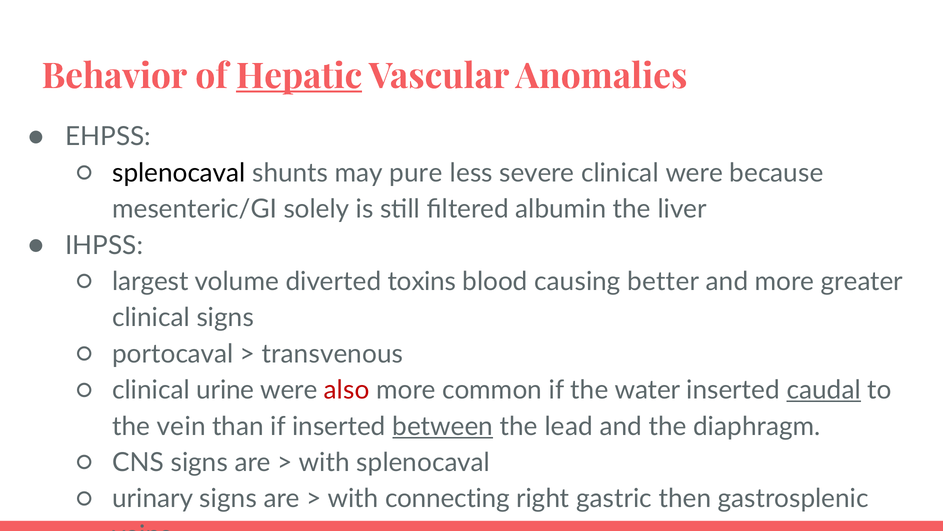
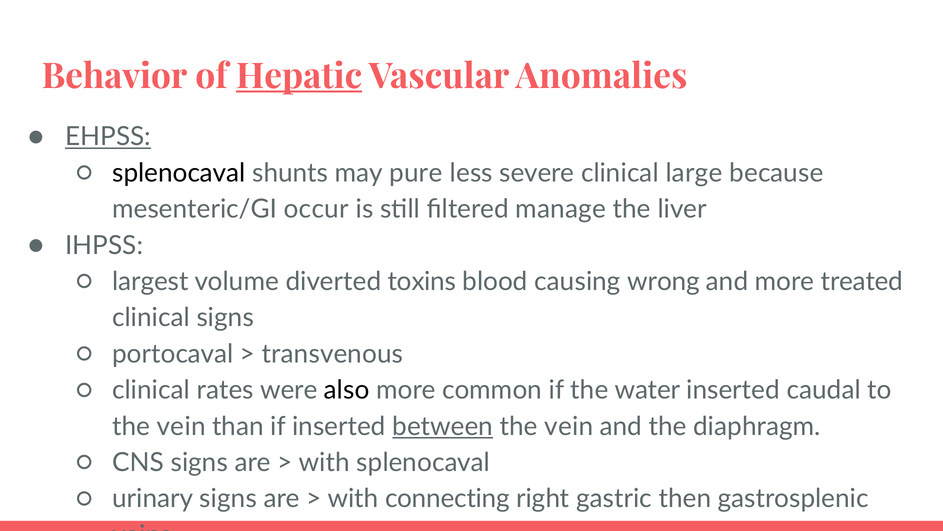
EHPSS underline: none -> present
clinical were: were -> large
solely: solely -> occur
albumin: albumin -> manage
better: better -> wrong
greater: greater -> treated
urine: urine -> rates
also colour: red -> black
caudal underline: present -> none
lead at (569, 426): lead -> vein
